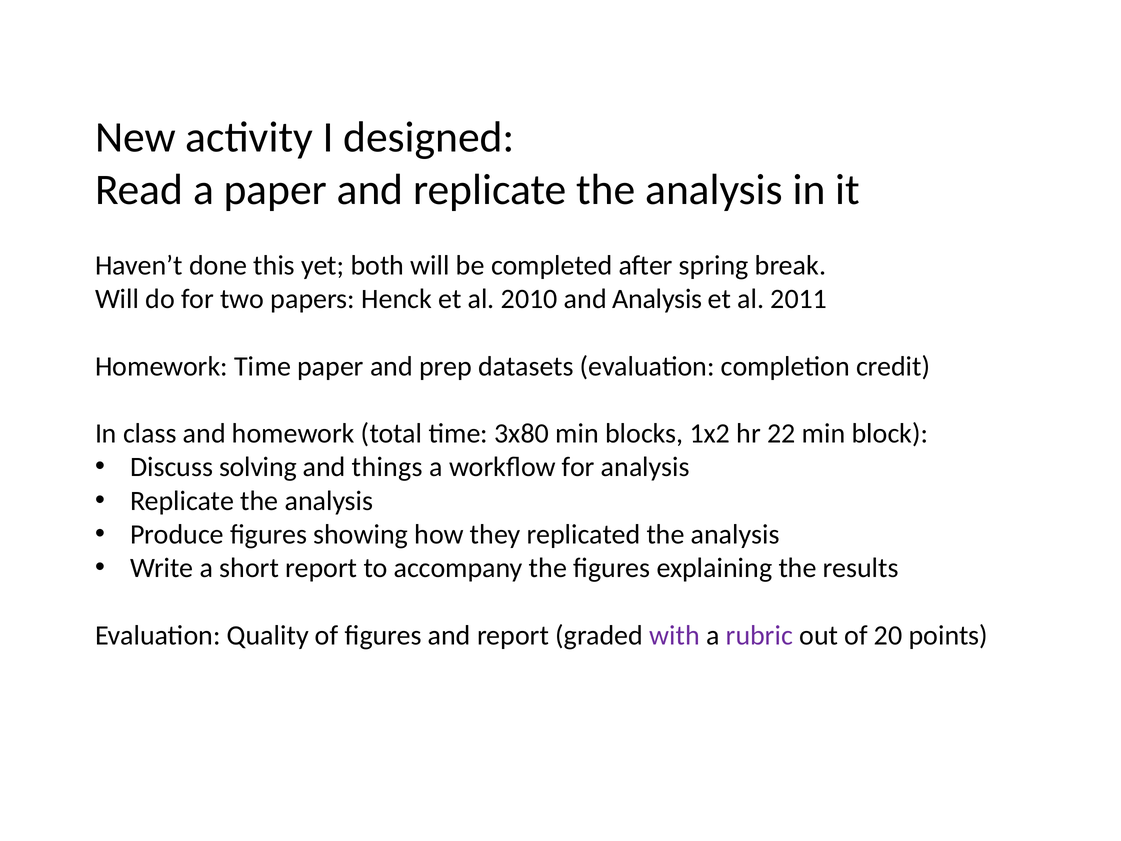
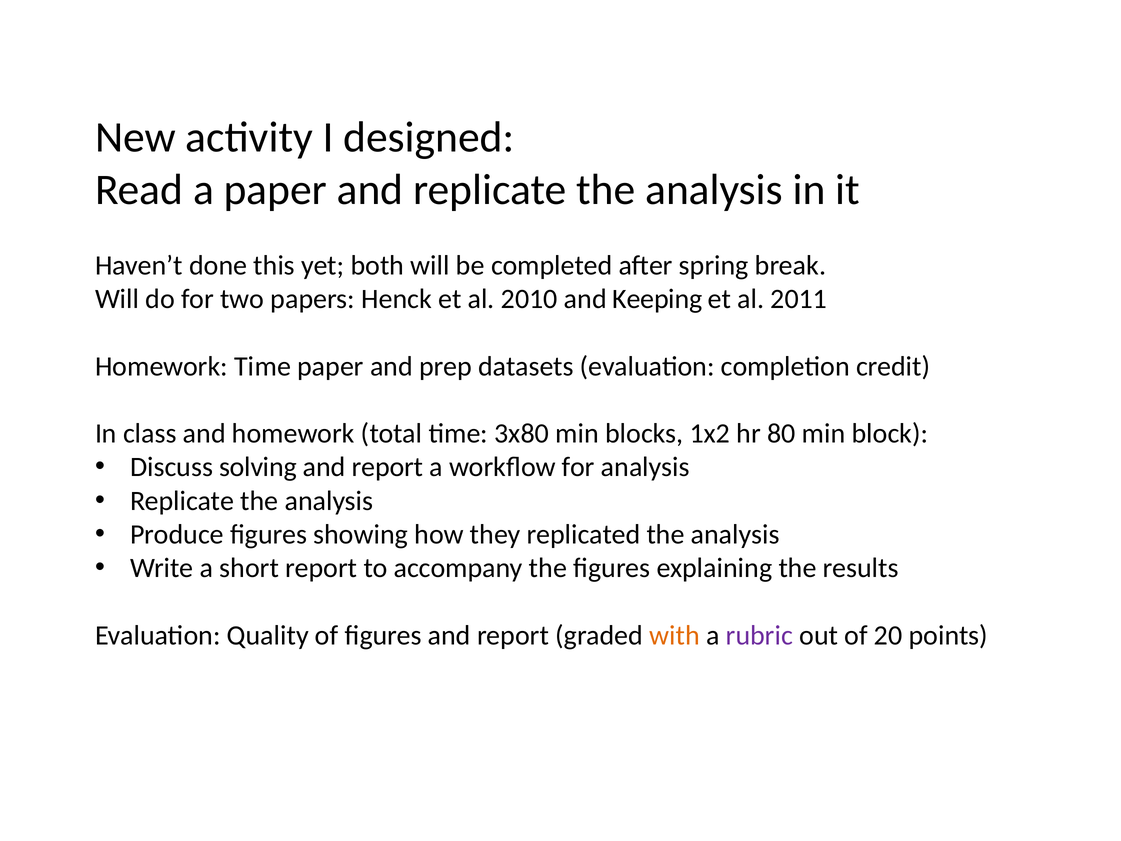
and Analysis: Analysis -> Keeping
22: 22 -> 80
things at (387, 467): things -> report
with colour: purple -> orange
